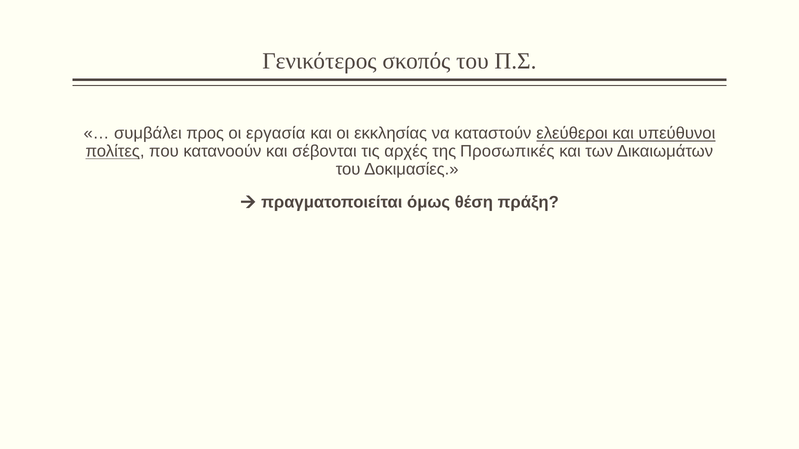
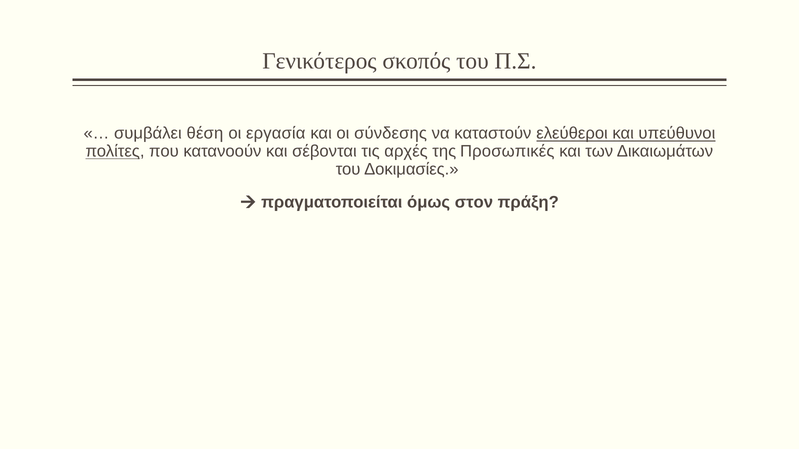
προς: προς -> θέση
εκκλησίας: εκκλησίας -> σύνδεσης
θέση: θέση -> στον
